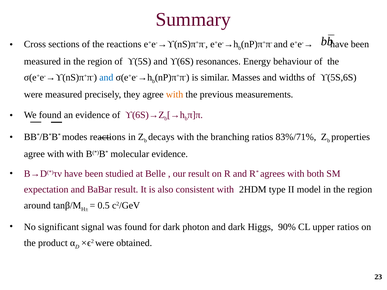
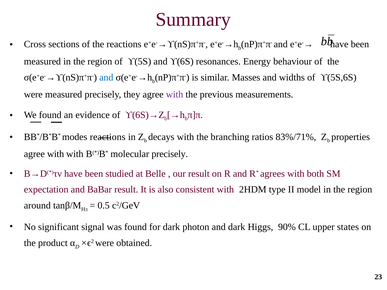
with at (175, 95) colour: orange -> purple
molecular evidence: evidence -> precisely
upper ratios: ratios -> states
